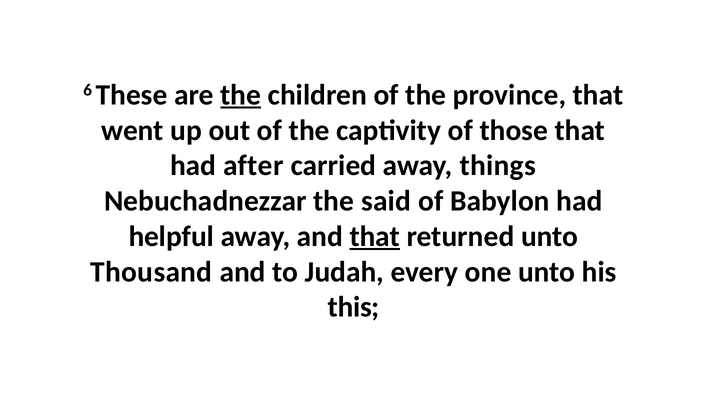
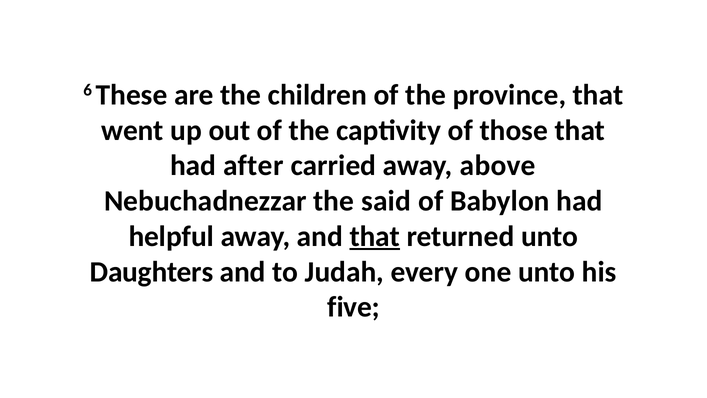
the at (241, 95) underline: present -> none
things: things -> above
Thousand: Thousand -> Daughters
this: this -> five
